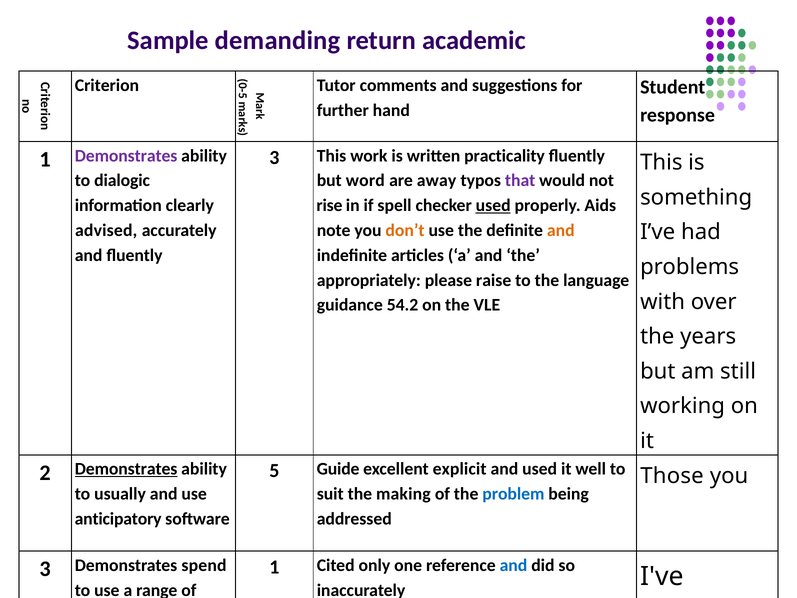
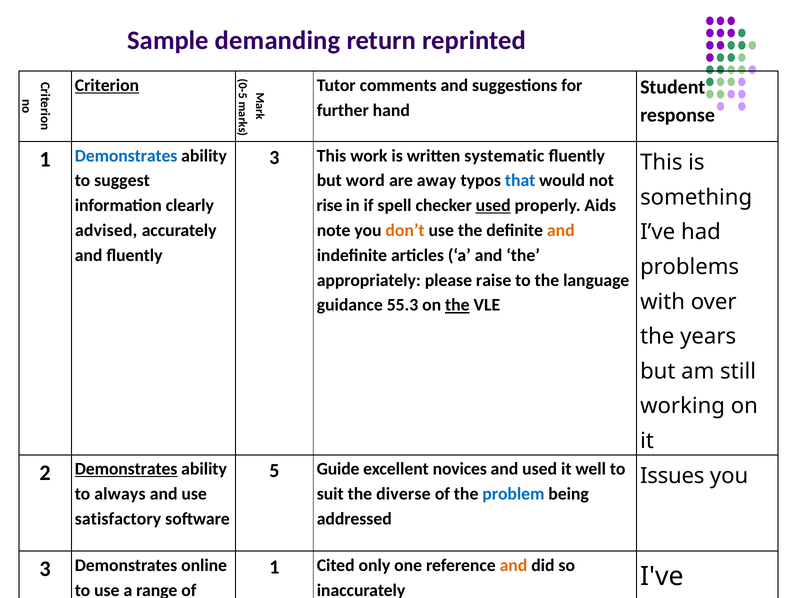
academic: academic -> reprinted
Criterion underline: none -> present
practicality: practicality -> systematic
Demonstrates at (126, 156) colour: purple -> blue
dialogic: dialogic -> suggest
that at (520, 181) colour: purple -> blue
54.2: 54.2 -> 55.3
the at (457, 305) underline: none -> present
explicit: explicit -> novices
Those: Those -> Issues
usually: usually -> always
making: making -> diverse
anticipatory: anticipatory -> satisfactory
and at (513, 565) colour: blue -> orange
spend: spend -> online
